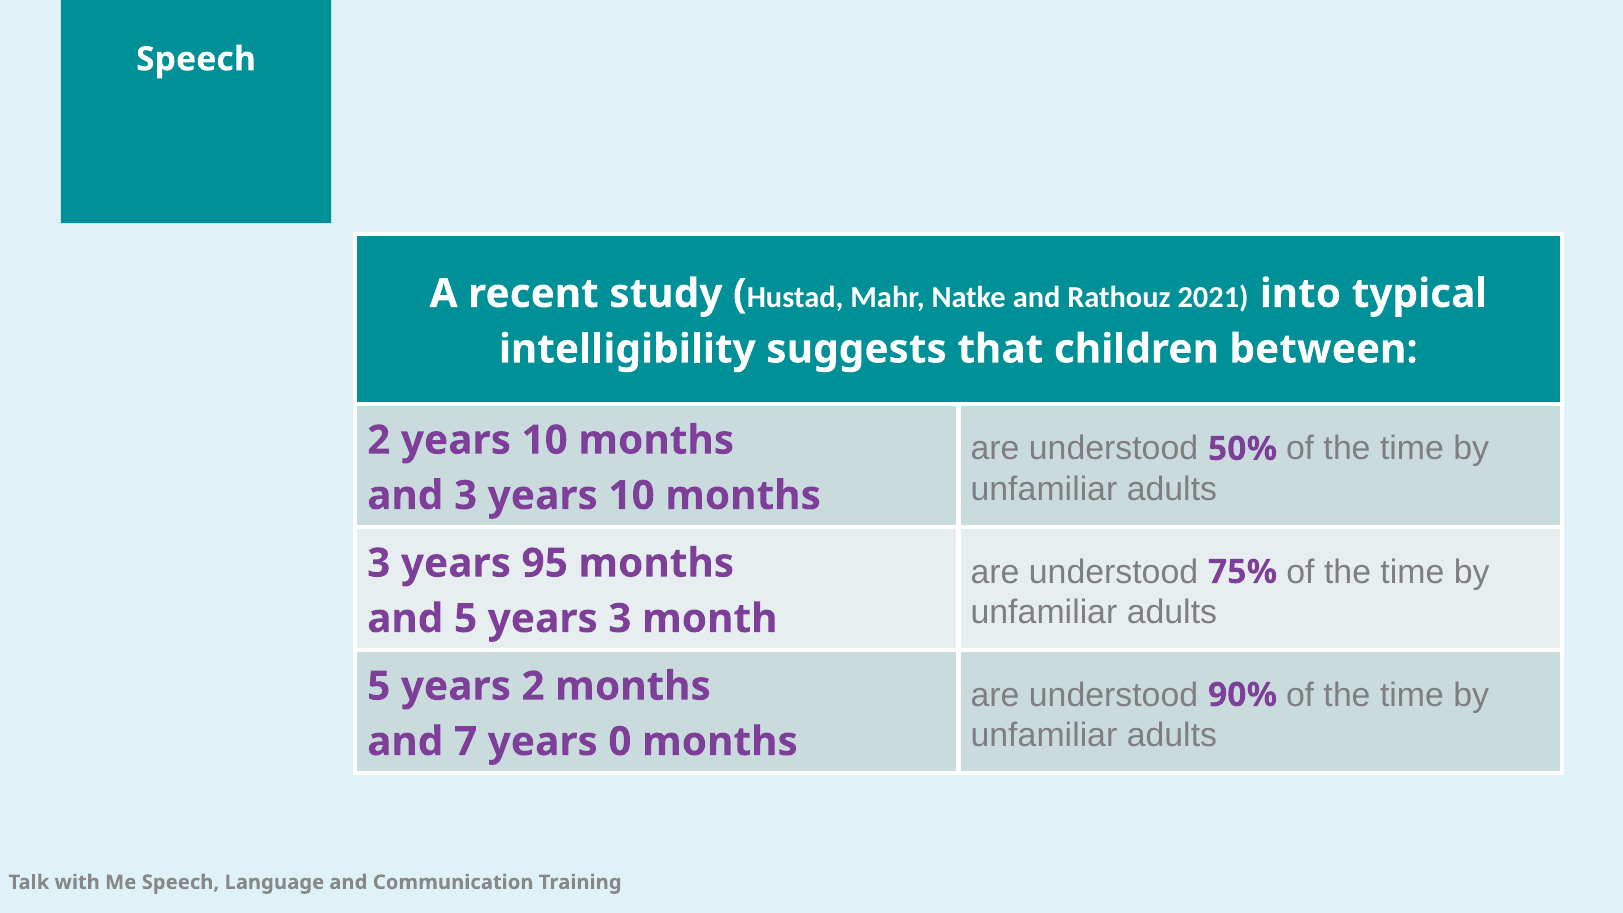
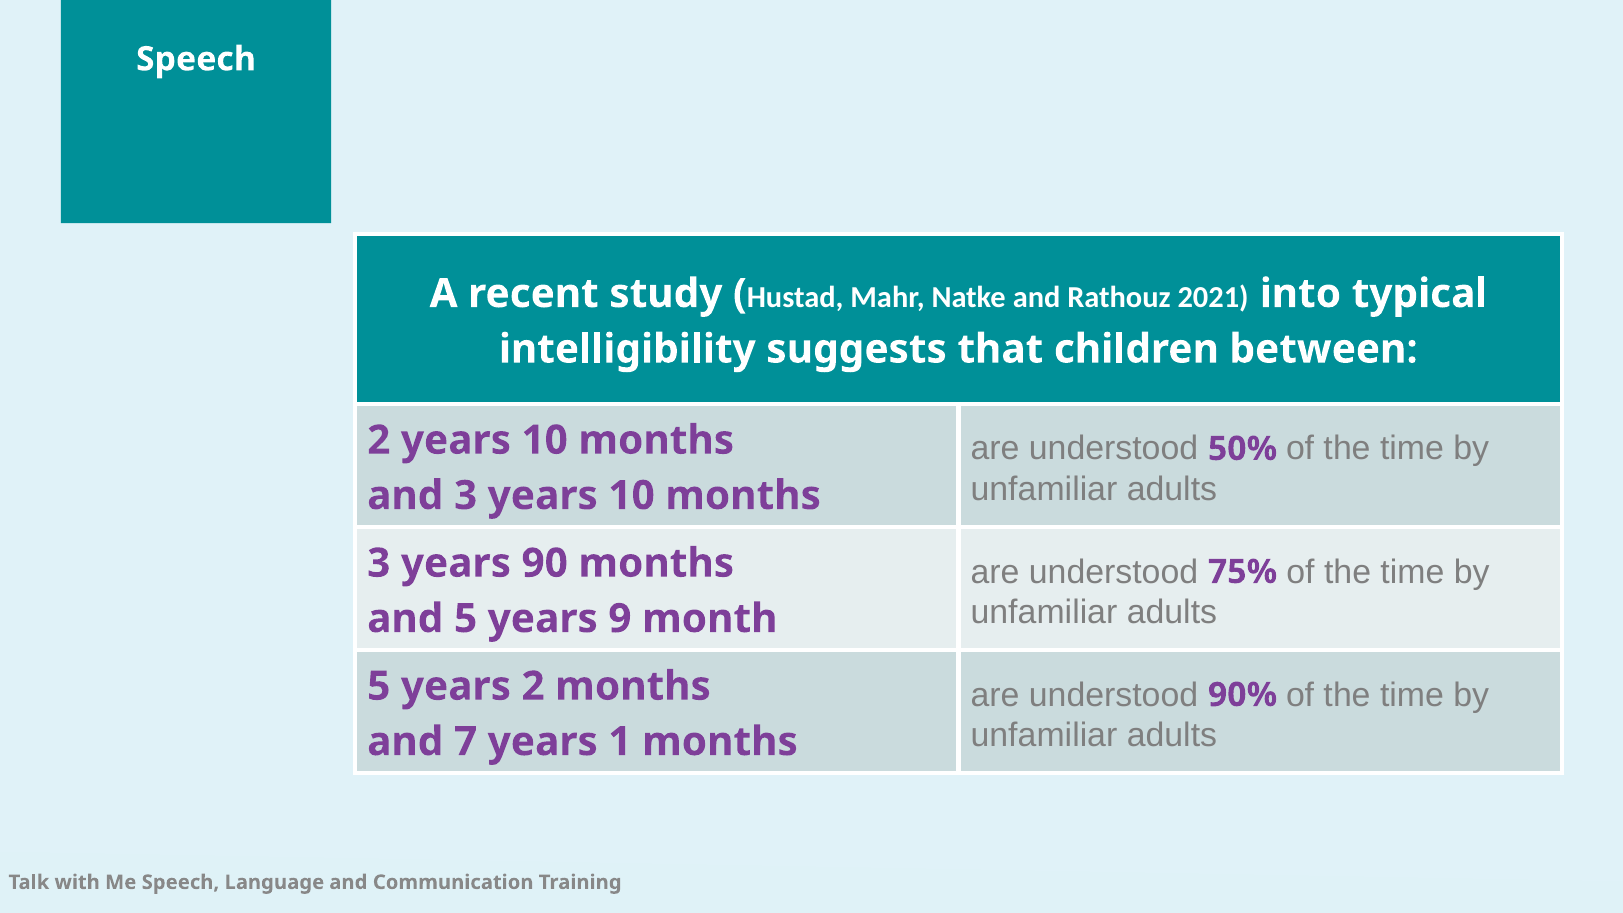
95: 95 -> 90
years 3: 3 -> 9
0: 0 -> 1
